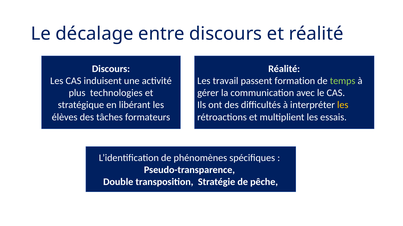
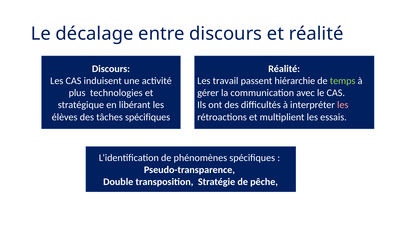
formation: formation -> hiérarchie
les at (343, 105) colour: yellow -> pink
tâches formateurs: formateurs -> spécifiques
